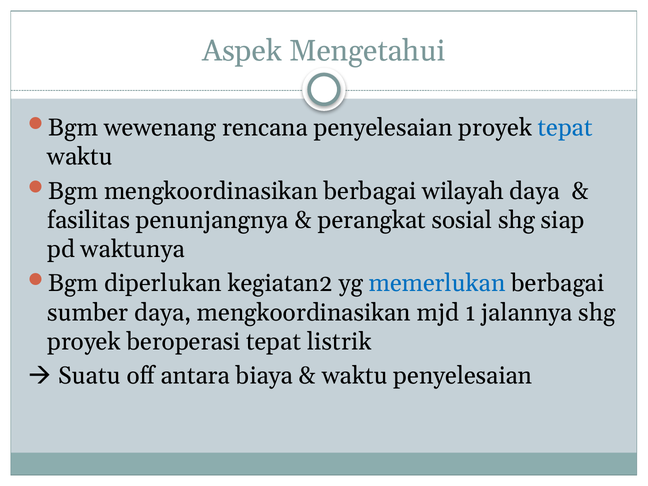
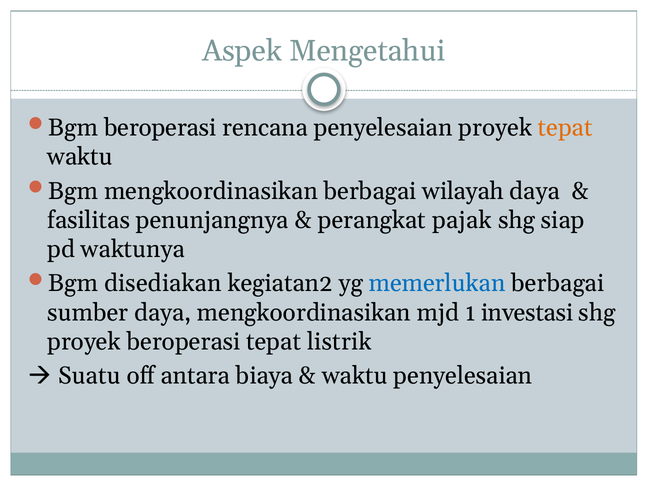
Bgm wewenang: wewenang -> beroperasi
tepat at (565, 128) colour: blue -> orange
sosial: sosial -> pajak
diperlukan: diperlukan -> disediakan
jalannya: jalannya -> investasi
